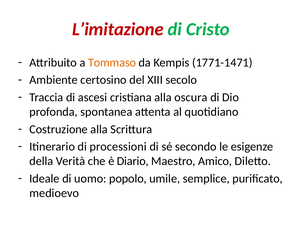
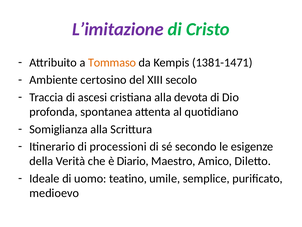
L’imitazione colour: red -> purple
1771-1471: 1771-1471 -> 1381-1471
oscura: oscura -> devota
Costruzione: Costruzione -> Somiglianza
popolo: popolo -> teatino
